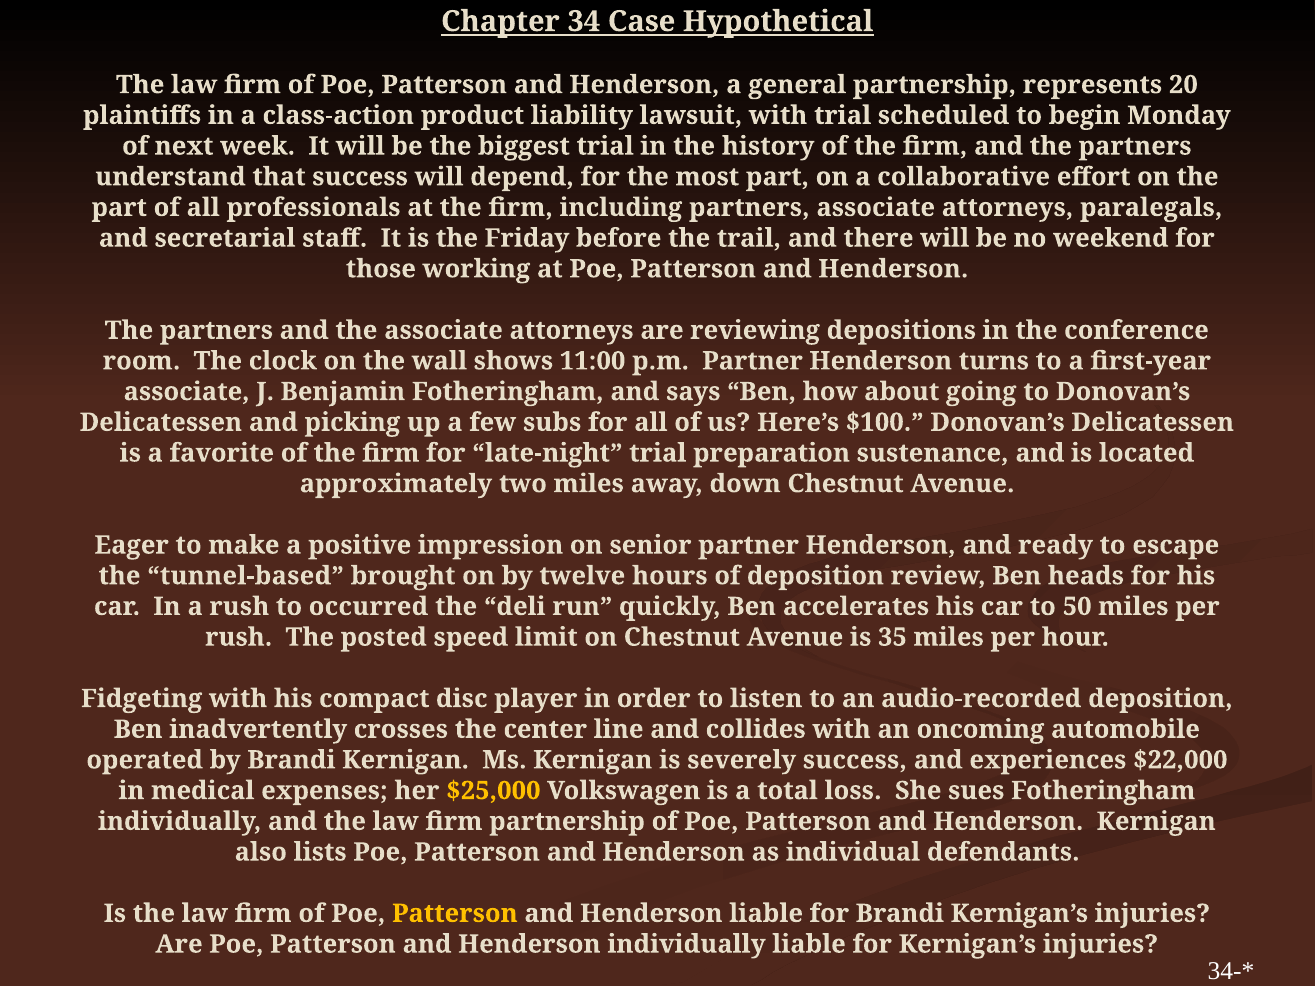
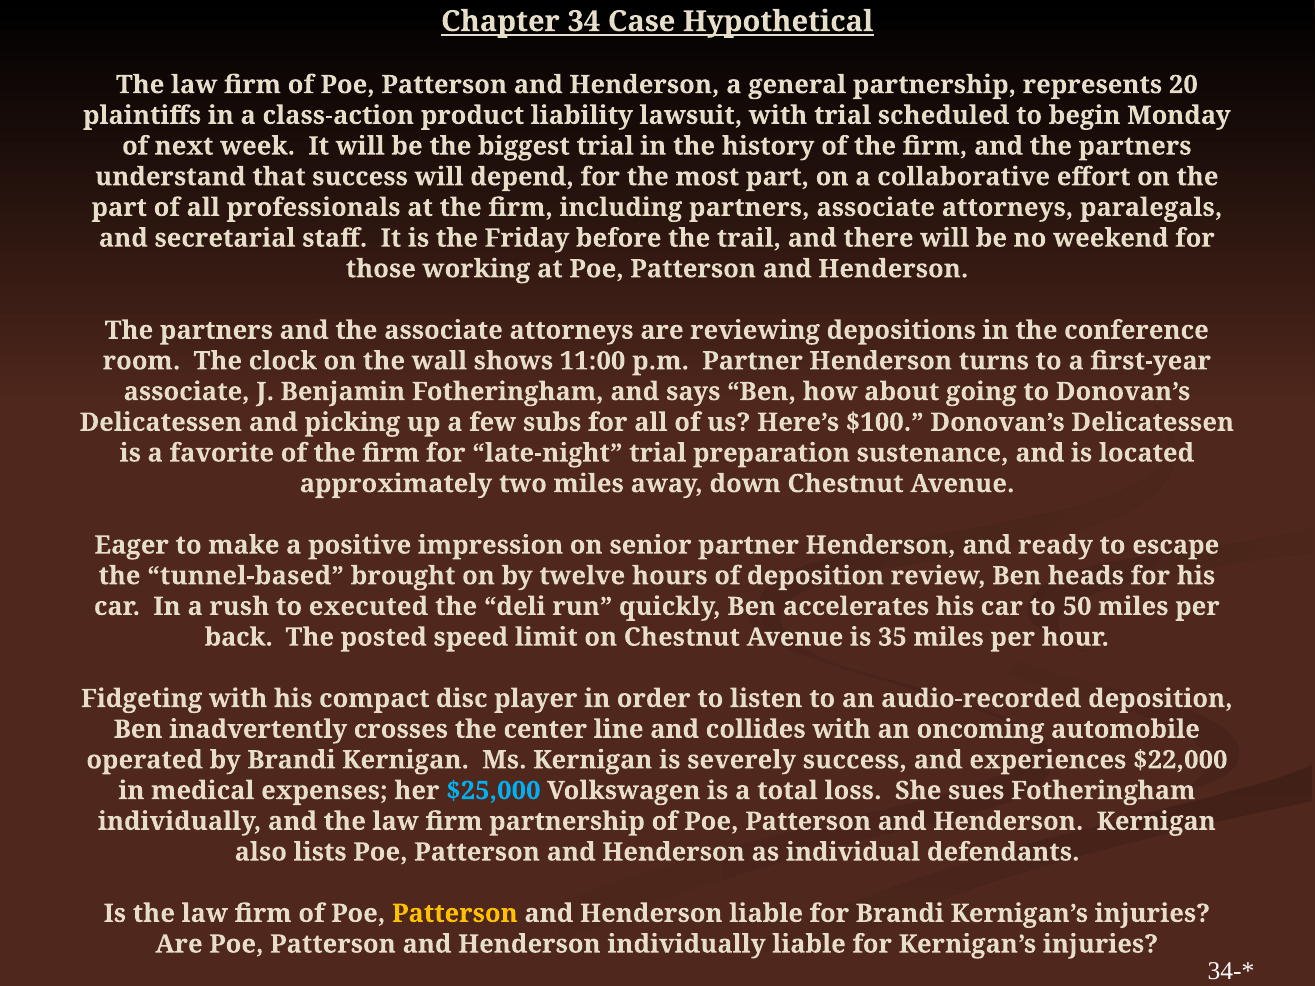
occurred: occurred -> executed
rush at (239, 637): rush -> back
$25,000 colour: yellow -> light blue
